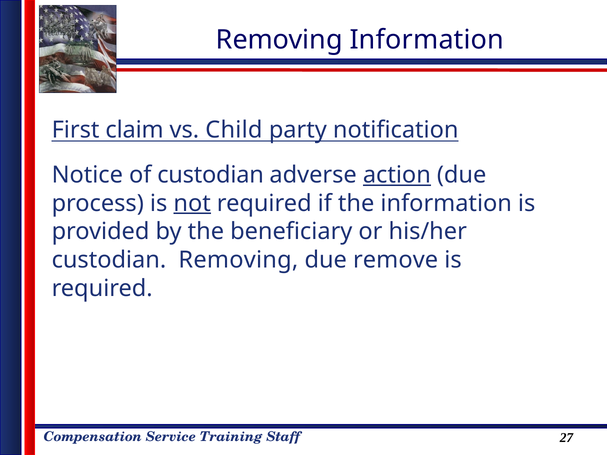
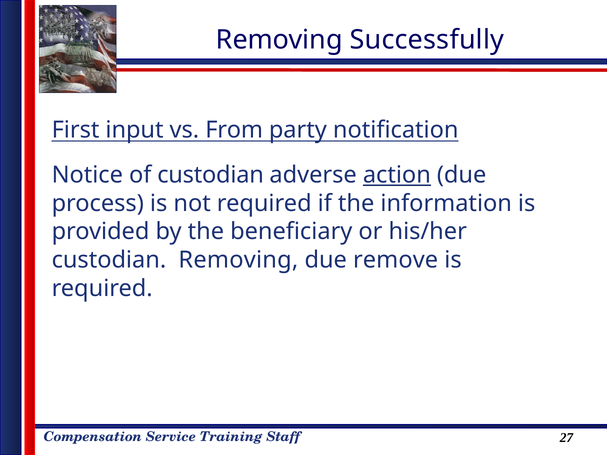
Removing Information: Information -> Successfully
claim: claim -> input
Child: Child -> From
not underline: present -> none
